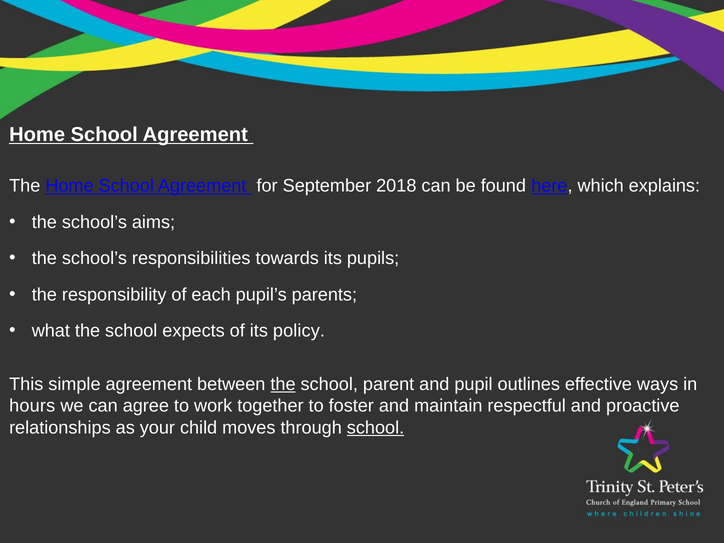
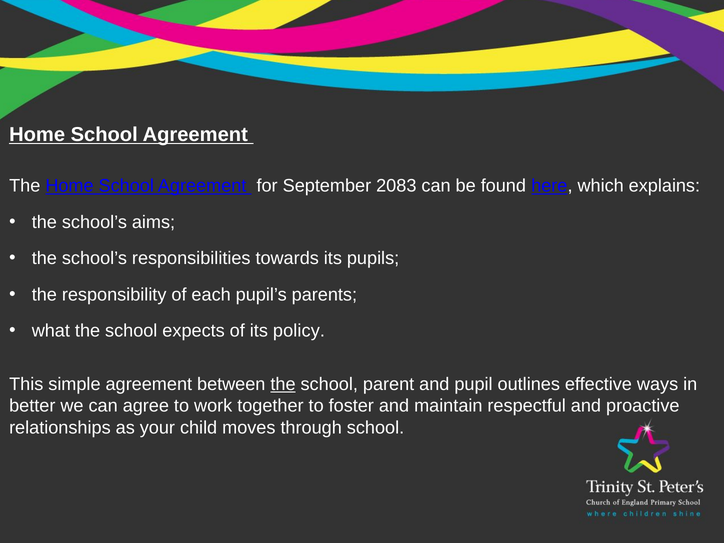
2018: 2018 -> 2083
hours: hours -> better
school at (376, 428) underline: present -> none
